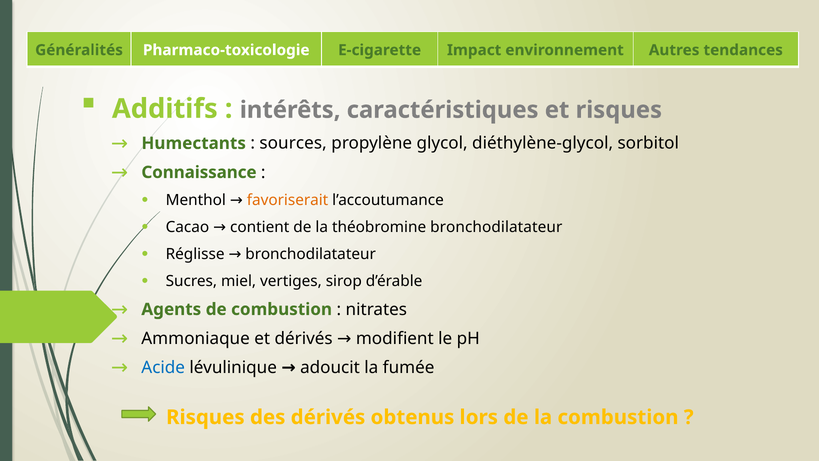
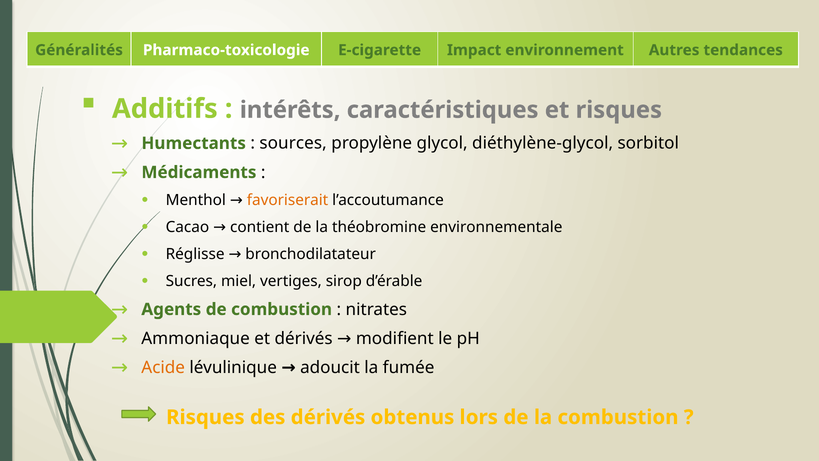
Connaissance: Connaissance -> Médicaments
théobromine bronchodilatateur: bronchodilatateur -> environnementale
Acide colour: blue -> orange
